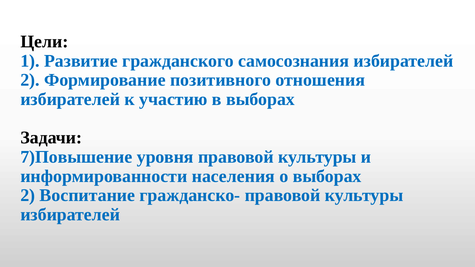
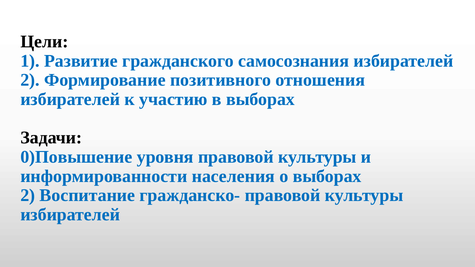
7)Повышение: 7)Повышение -> 0)Повышение
